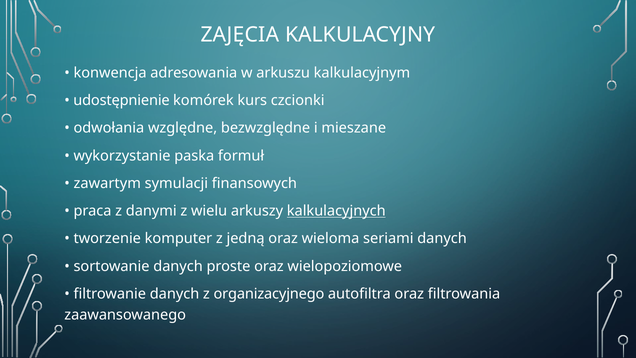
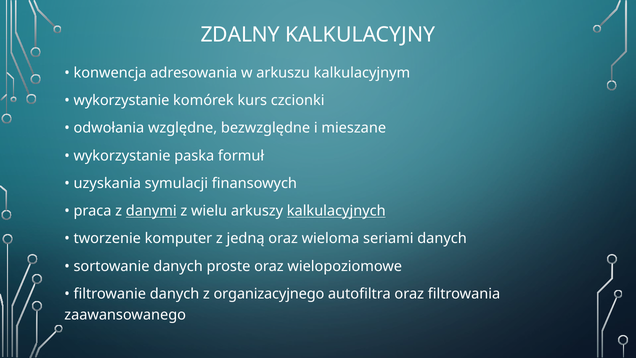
ZAJĘCIA: ZAJĘCIA -> ZDALNY
udostępnienie at (121, 100): udostępnienie -> wykorzystanie
zawartym: zawartym -> uzyskania
danymi underline: none -> present
